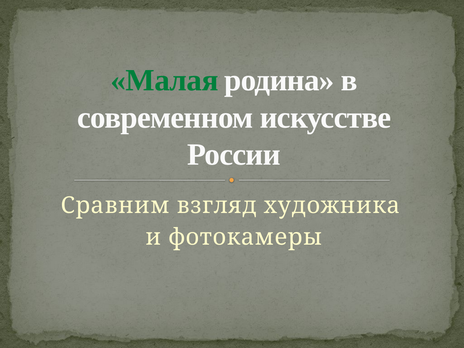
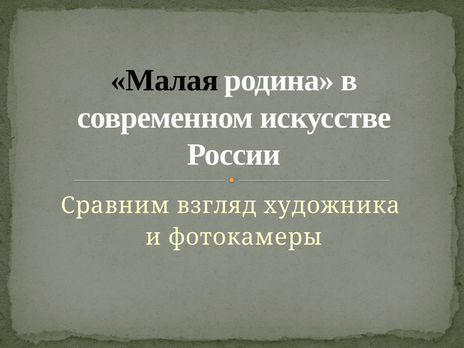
Малая colour: green -> black
